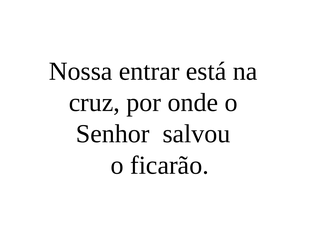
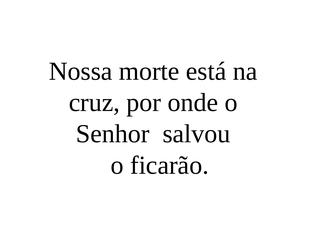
entrar: entrar -> morte
